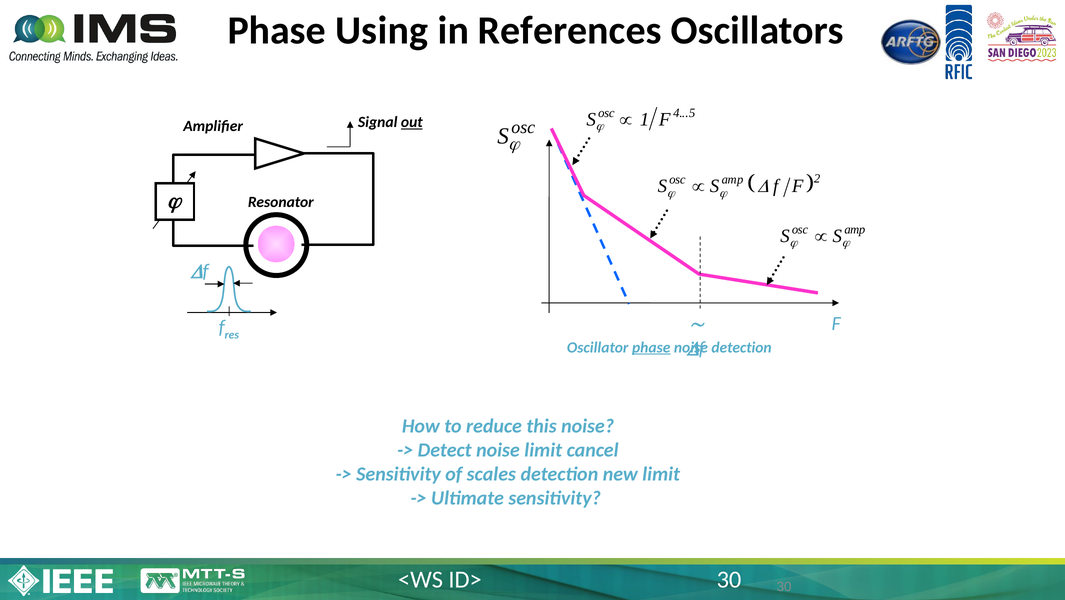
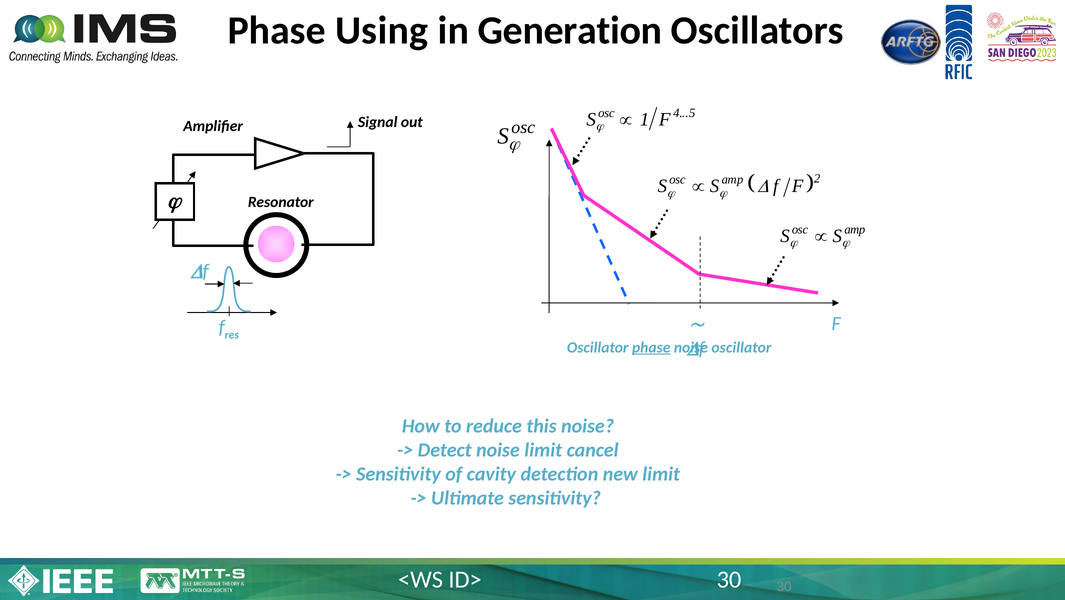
References: References -> Generation
out underline: present -> none
detection at (742, 347): detection -> oscillator
scales: scales -> cavity
